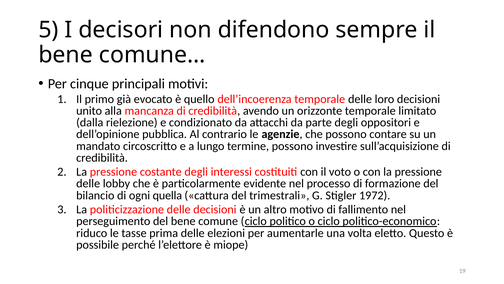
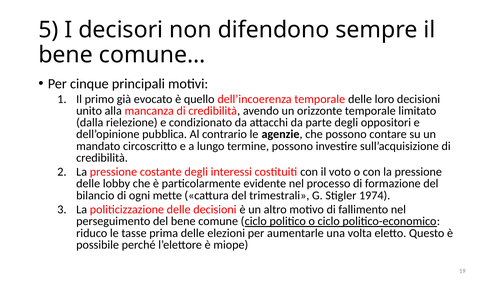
quella: quella -> mette
1972: 1972 -> 1974
